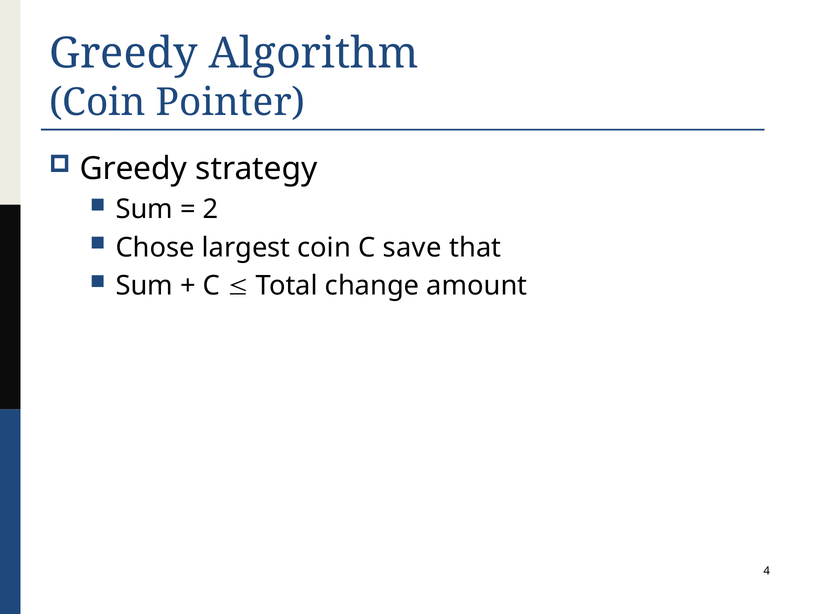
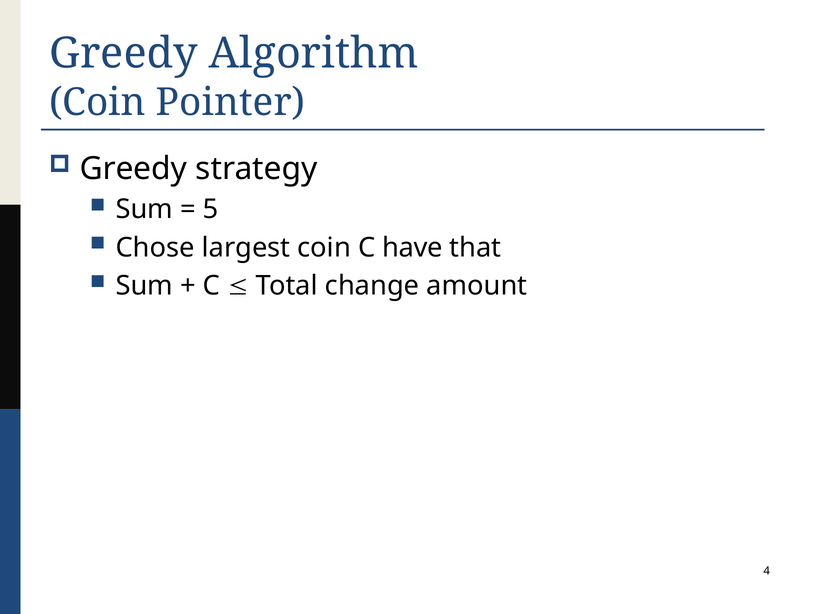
2: 2 -> 5
save: save -> have
